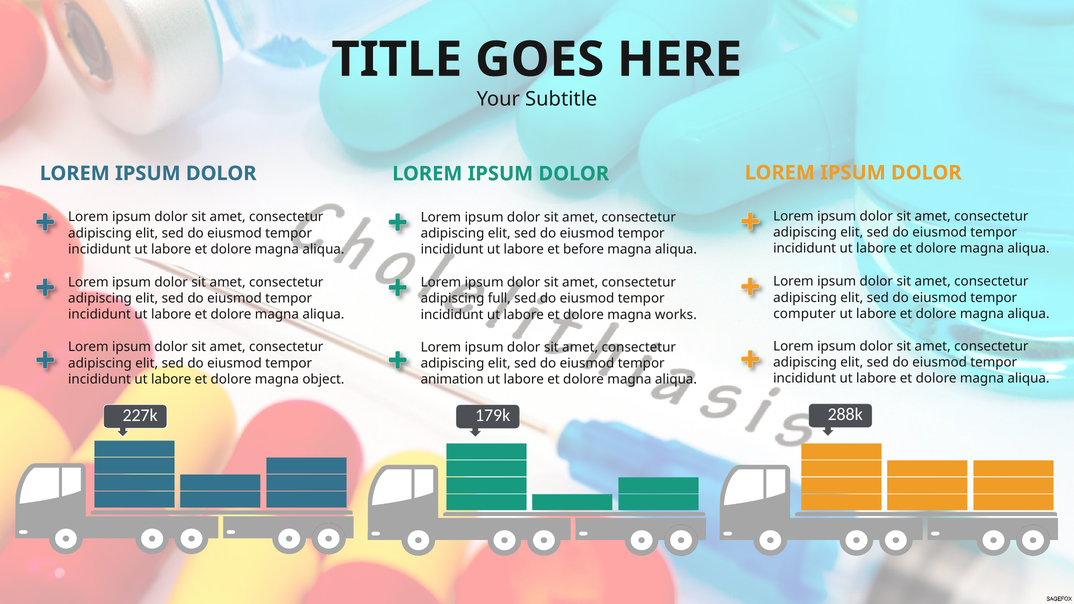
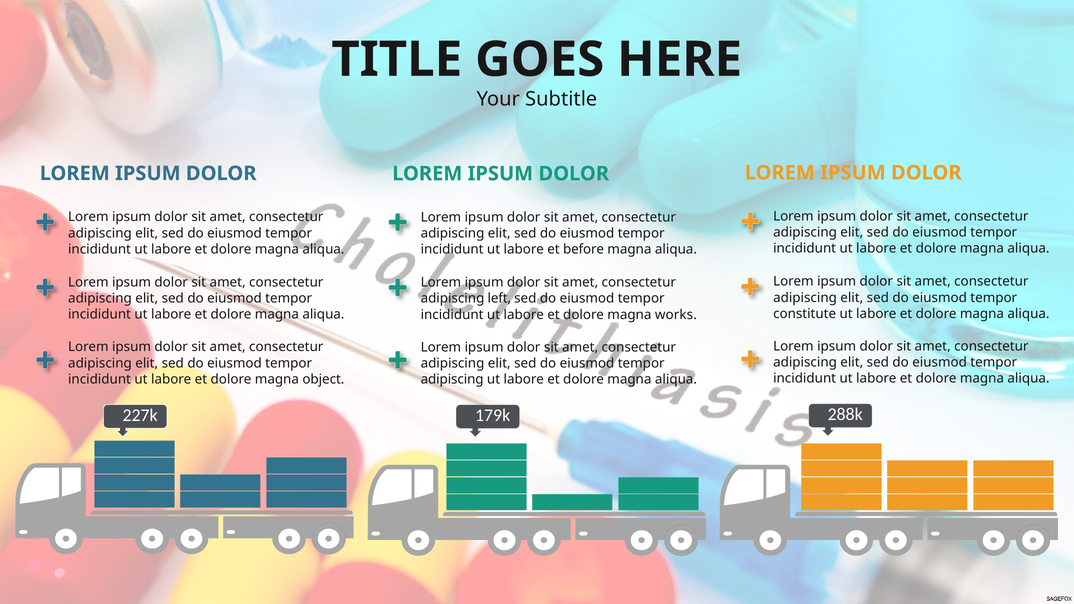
full: full -> left
computer: computer -> constitute
animation at (452, 379): animation -> adipiscing
